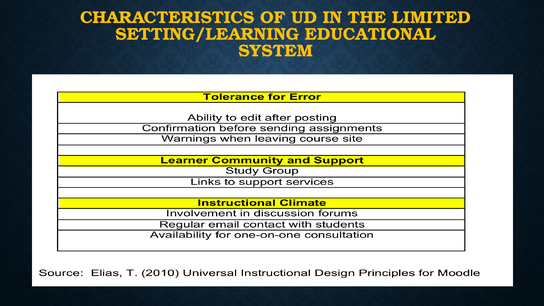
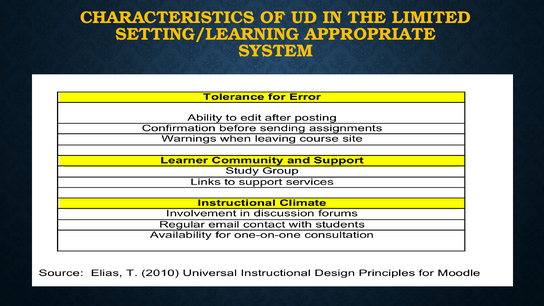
EDUCATIONAL: EDUCATIONAL -> APPROPRIATE
